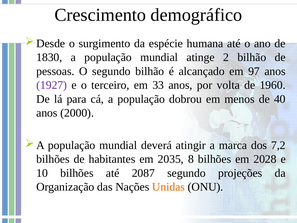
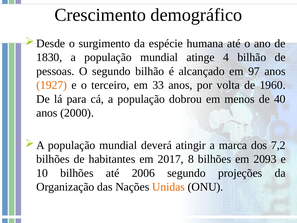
2: 2 -> 4
1927 colour: purple -> orange
2035: 2035 -> 2017
2028: 2028 -> 2093
2087: 2087 -> 2006
